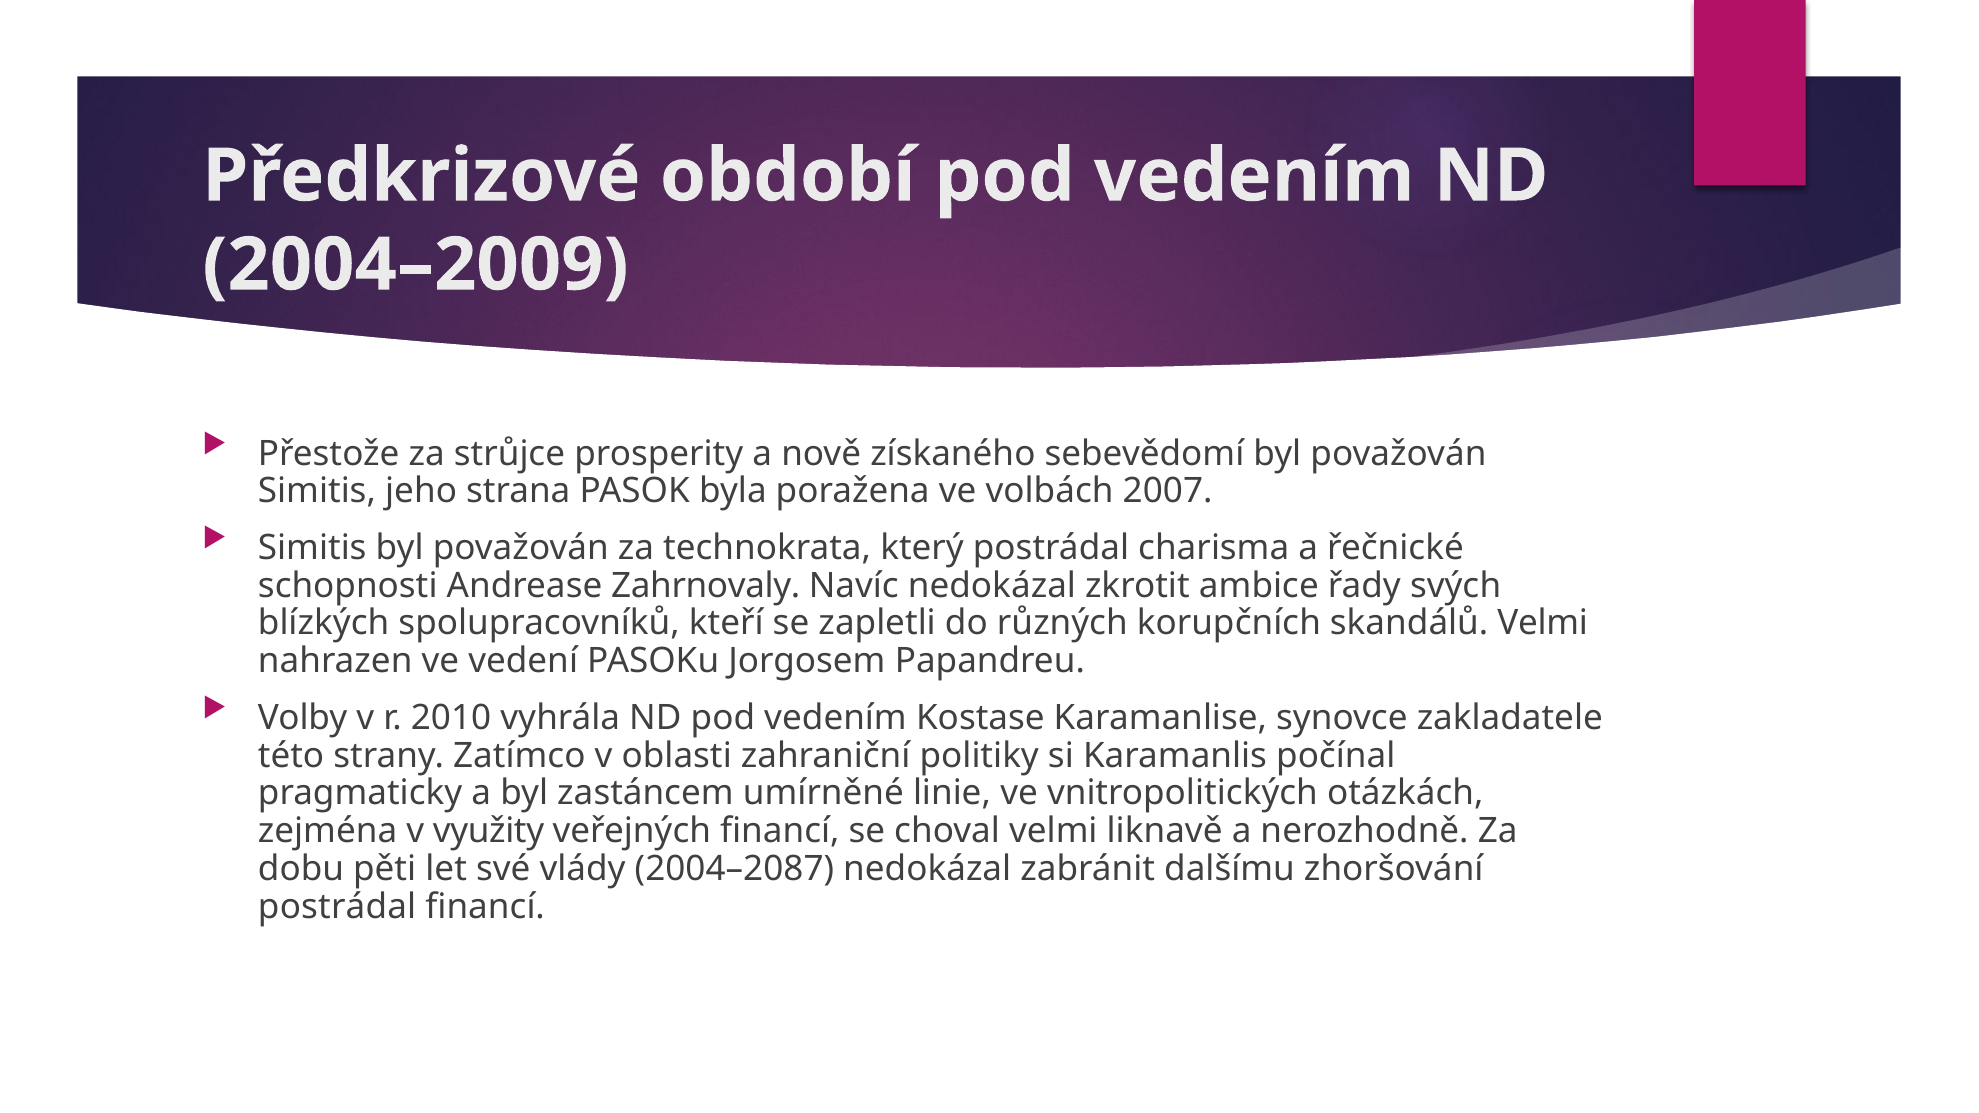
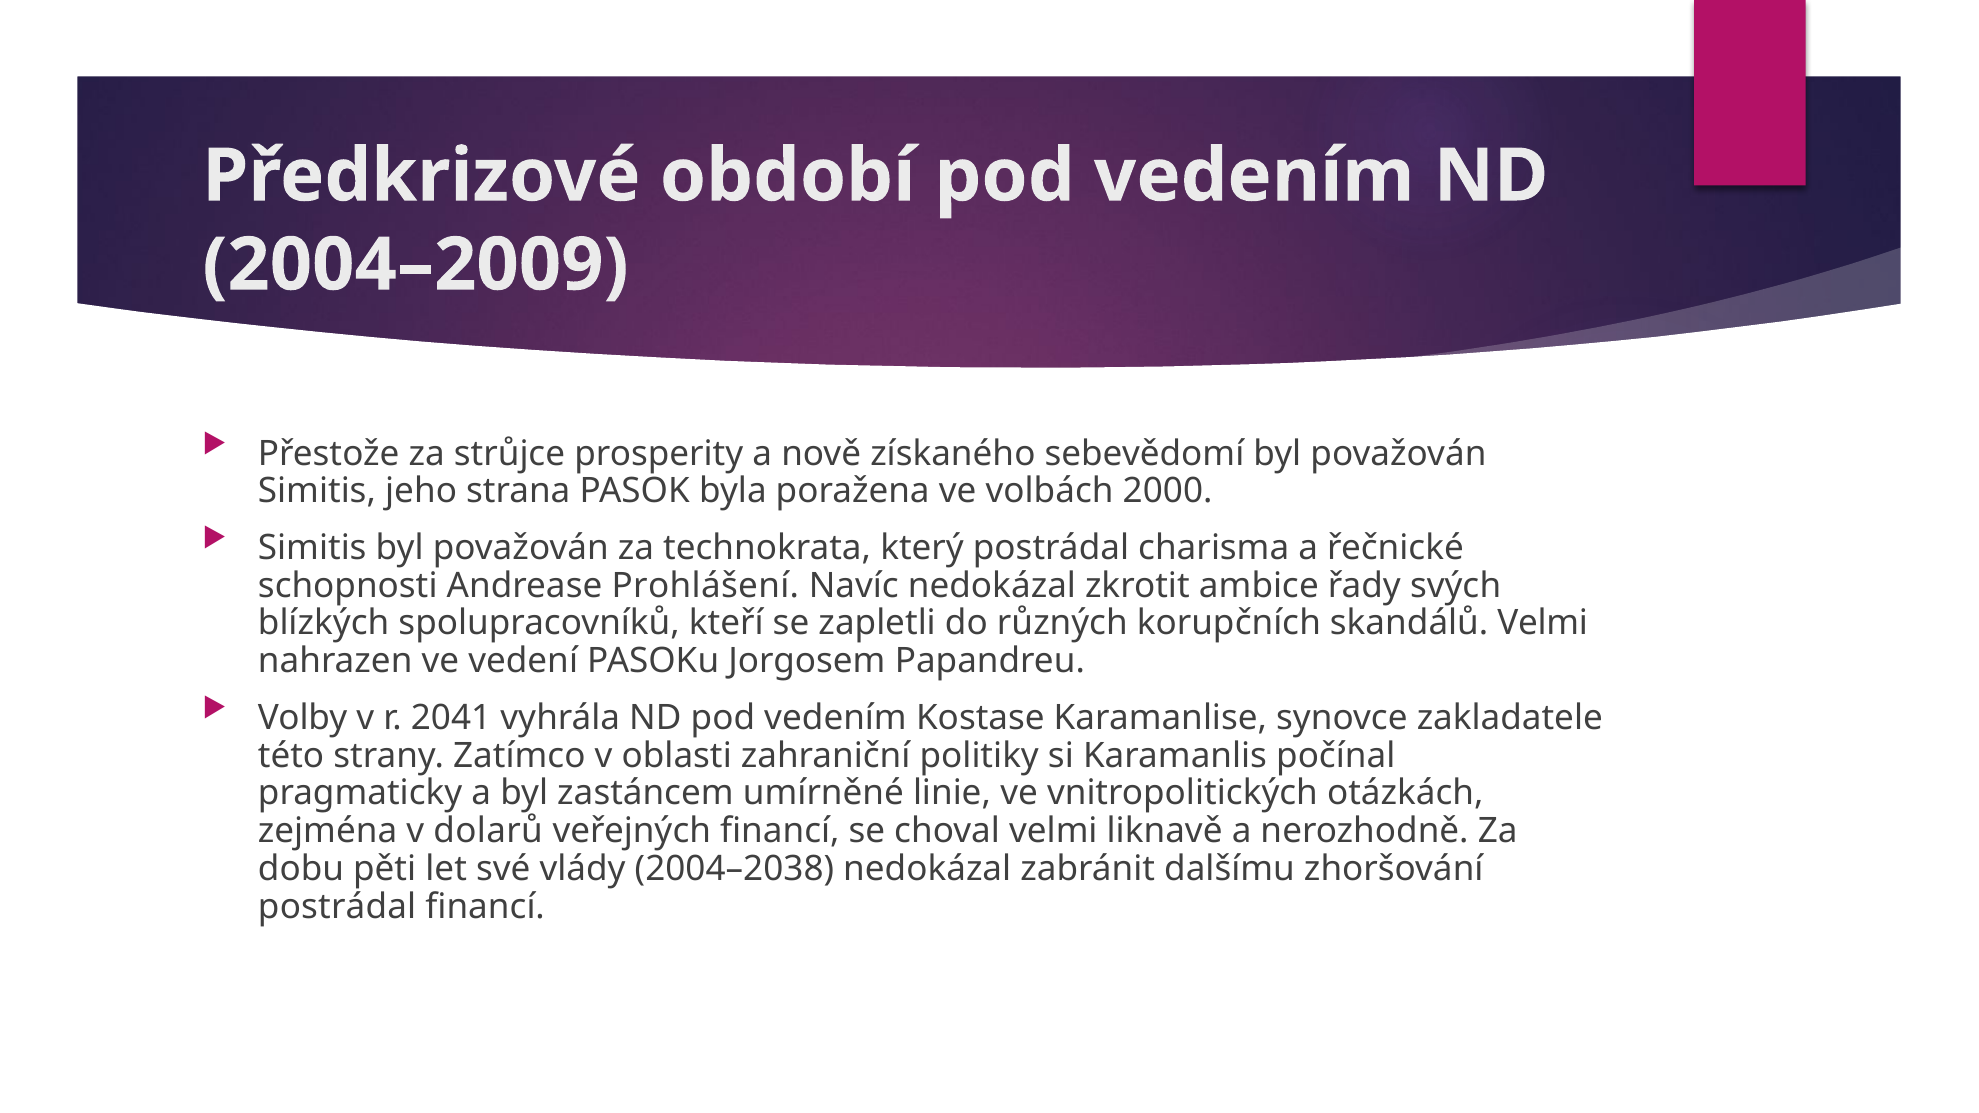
2007: 2007 -> 2000
Zahrnovaly: Zahrnovaly -> Prohlášení
2010: 2010 -> 2041
využity: využity -> dolarů
2004–2087: 2004–2087 -> 2004–2038
